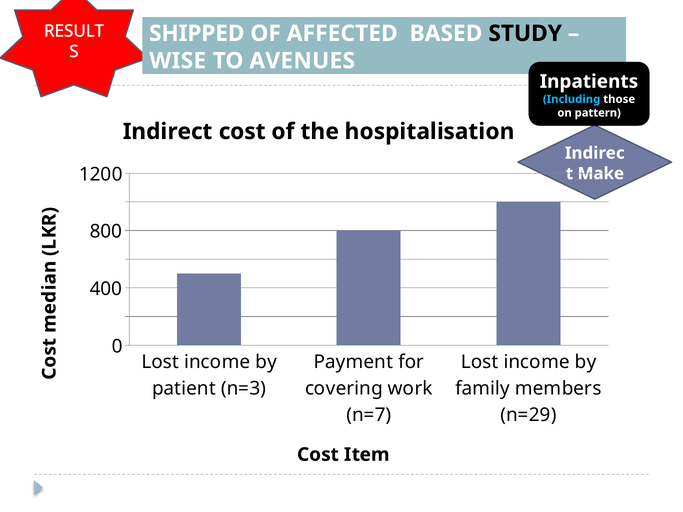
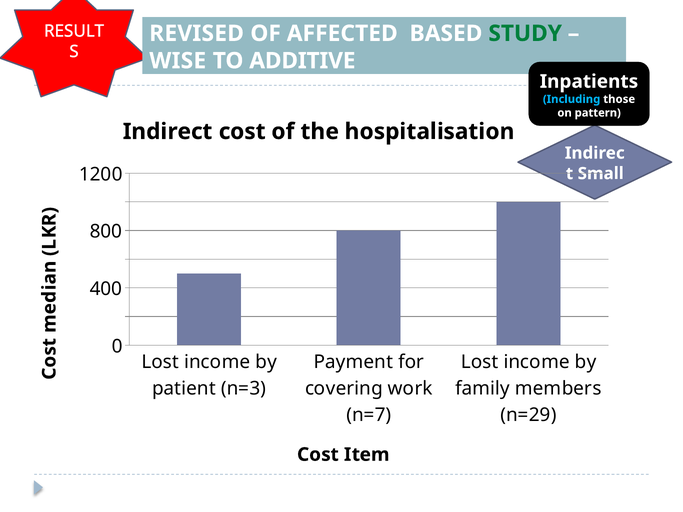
SHIPPED: SHIPPED -> REVISED
STUDY colour: black -> green
AVENUES: AVENUES -> ADDITIVE
Make: Make -> Small
